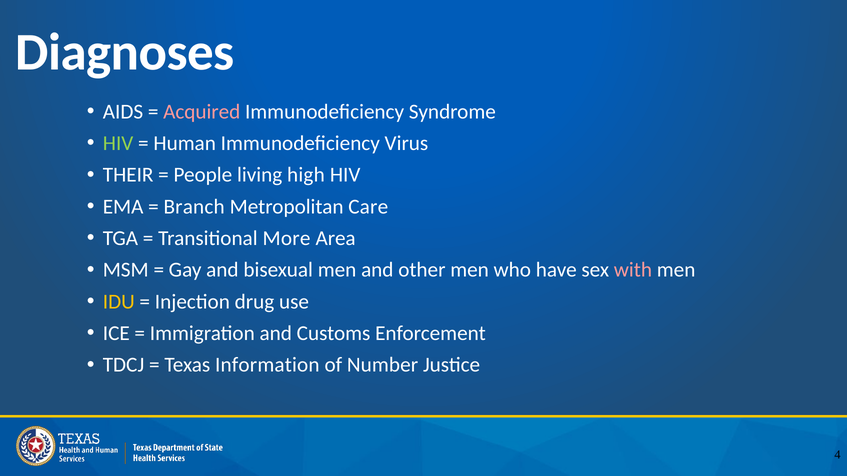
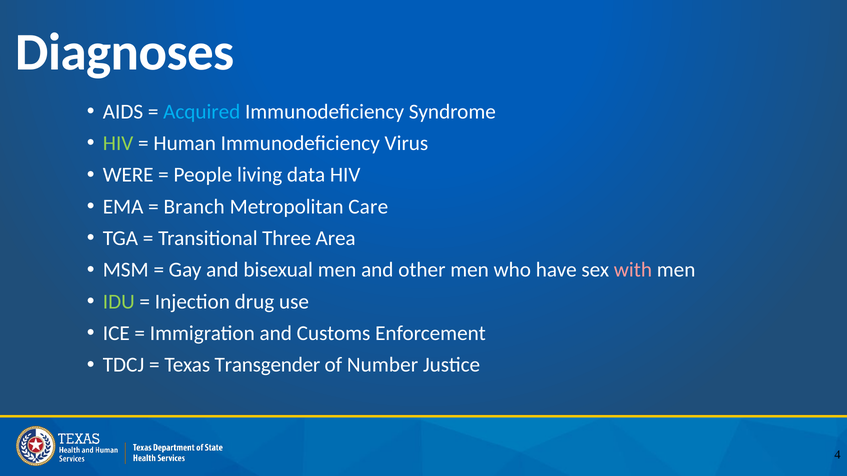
Acquired colour: pink -> light blue
THEIR: THEIR -> WERE
high: high -> data
More: More -> Three
IDU colour: yellow -> light green
Information: Information -> Transgender
